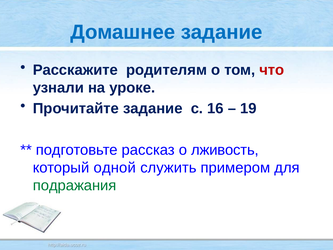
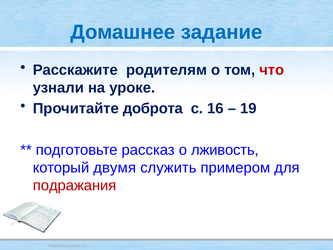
Прочитайте задание: задание -> доброта
одной: одной -> двумя
подражания colour: green -> red
